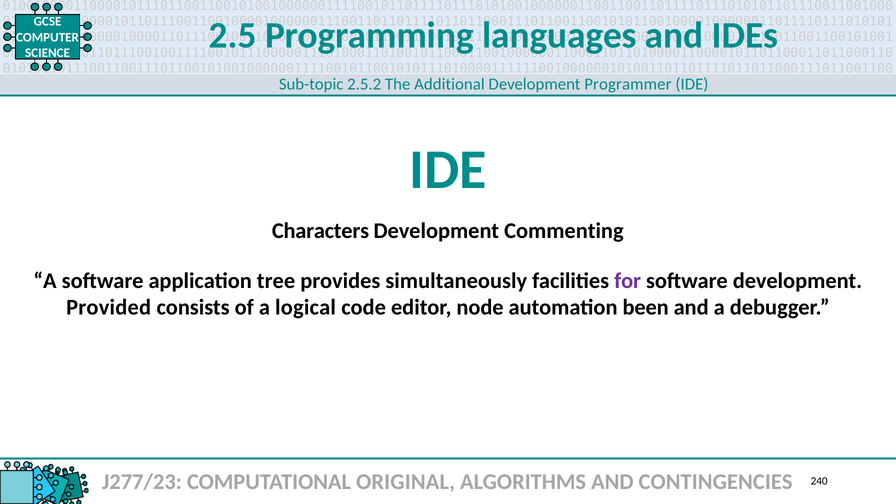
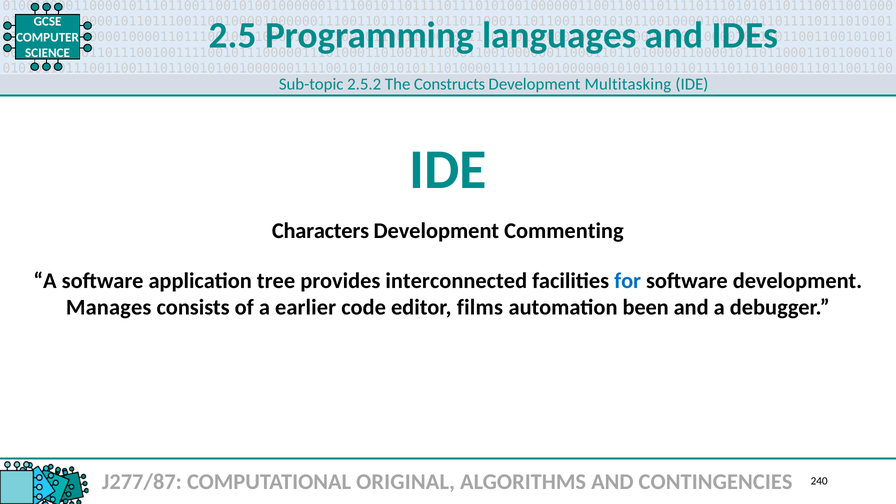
Additional: Additional -> Constructs
Programmer: Programmer -> Multitasking
simultaneously: simultaneously -> interconnected
for colour: purple -> blue
Provided: Provided -> Manages
logical: logical -> earlier
node: node -> films
J277/23: J277/23 -> J277/87
